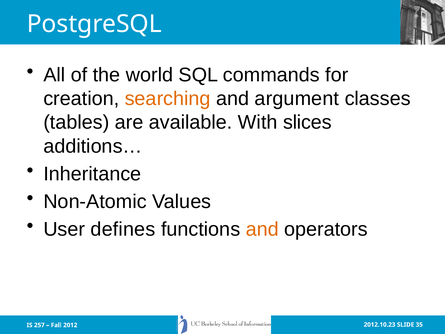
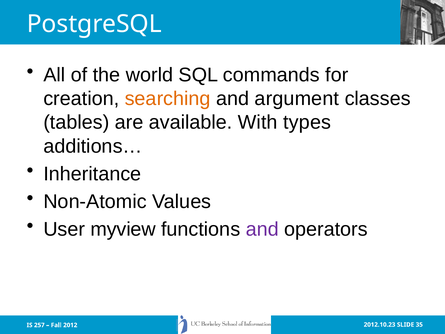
slices: slices -> types
defines: defines -> myview
and at (262, 229) colour: orange -> purple
